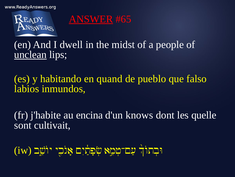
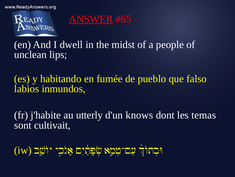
unclean underline: present -> none
quand: quand -> fumée
encina: encina -> utterly
quelle: quelle -> temas
